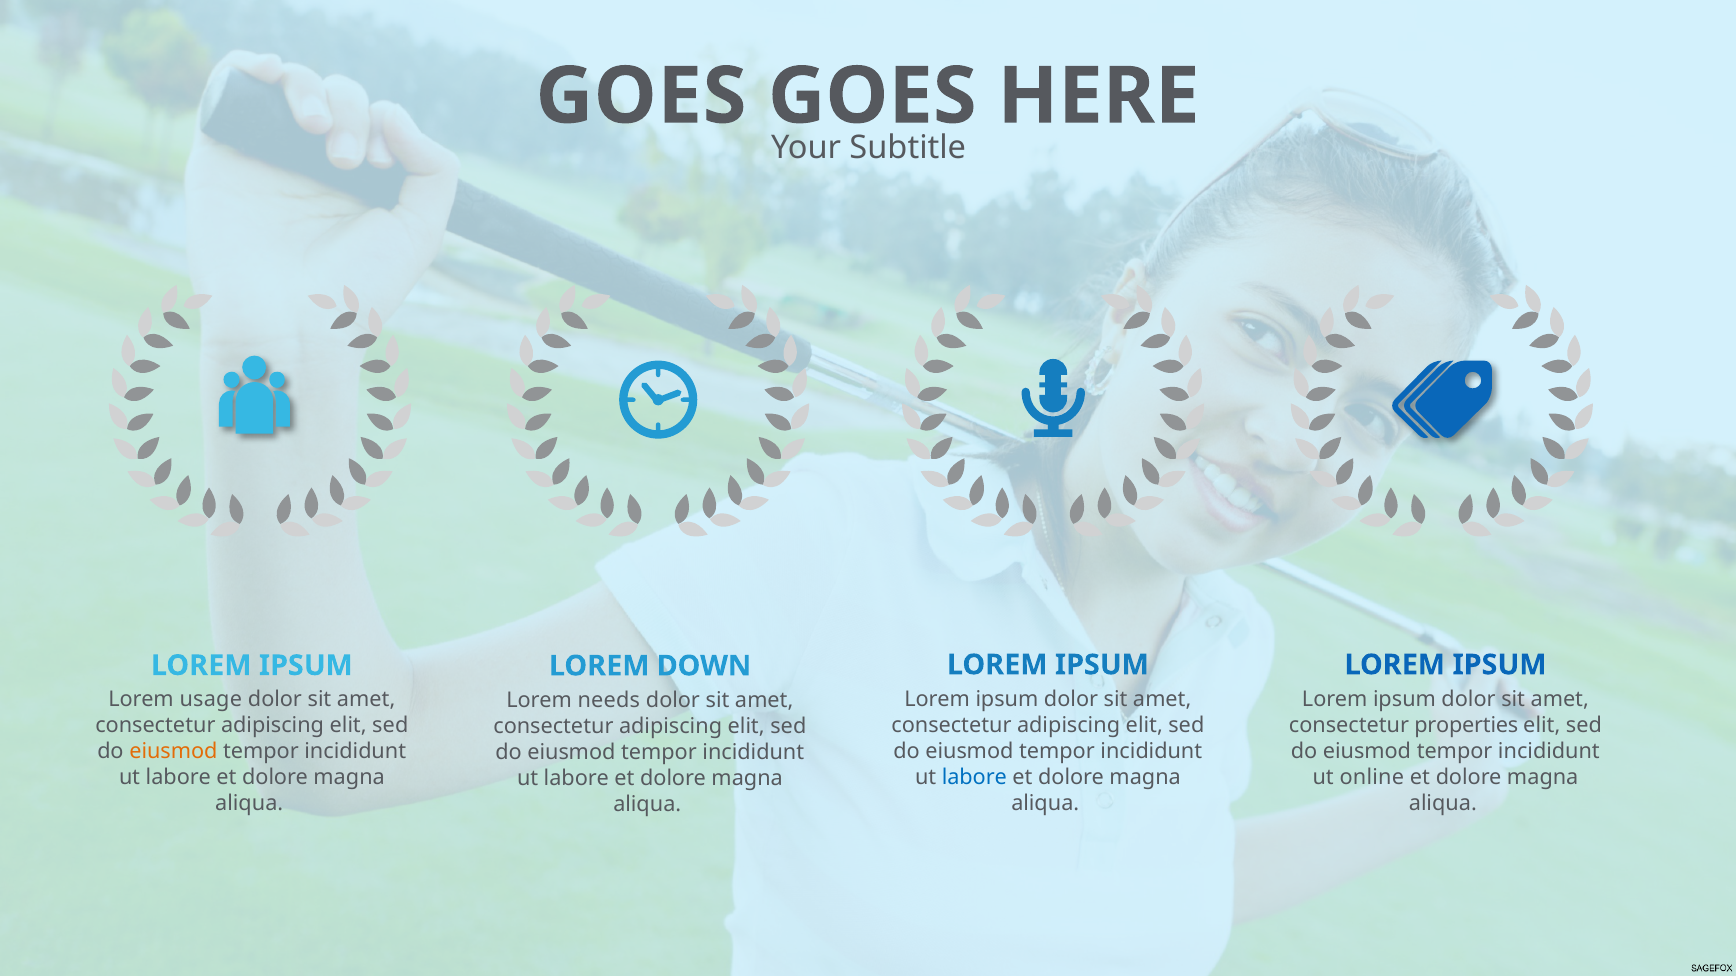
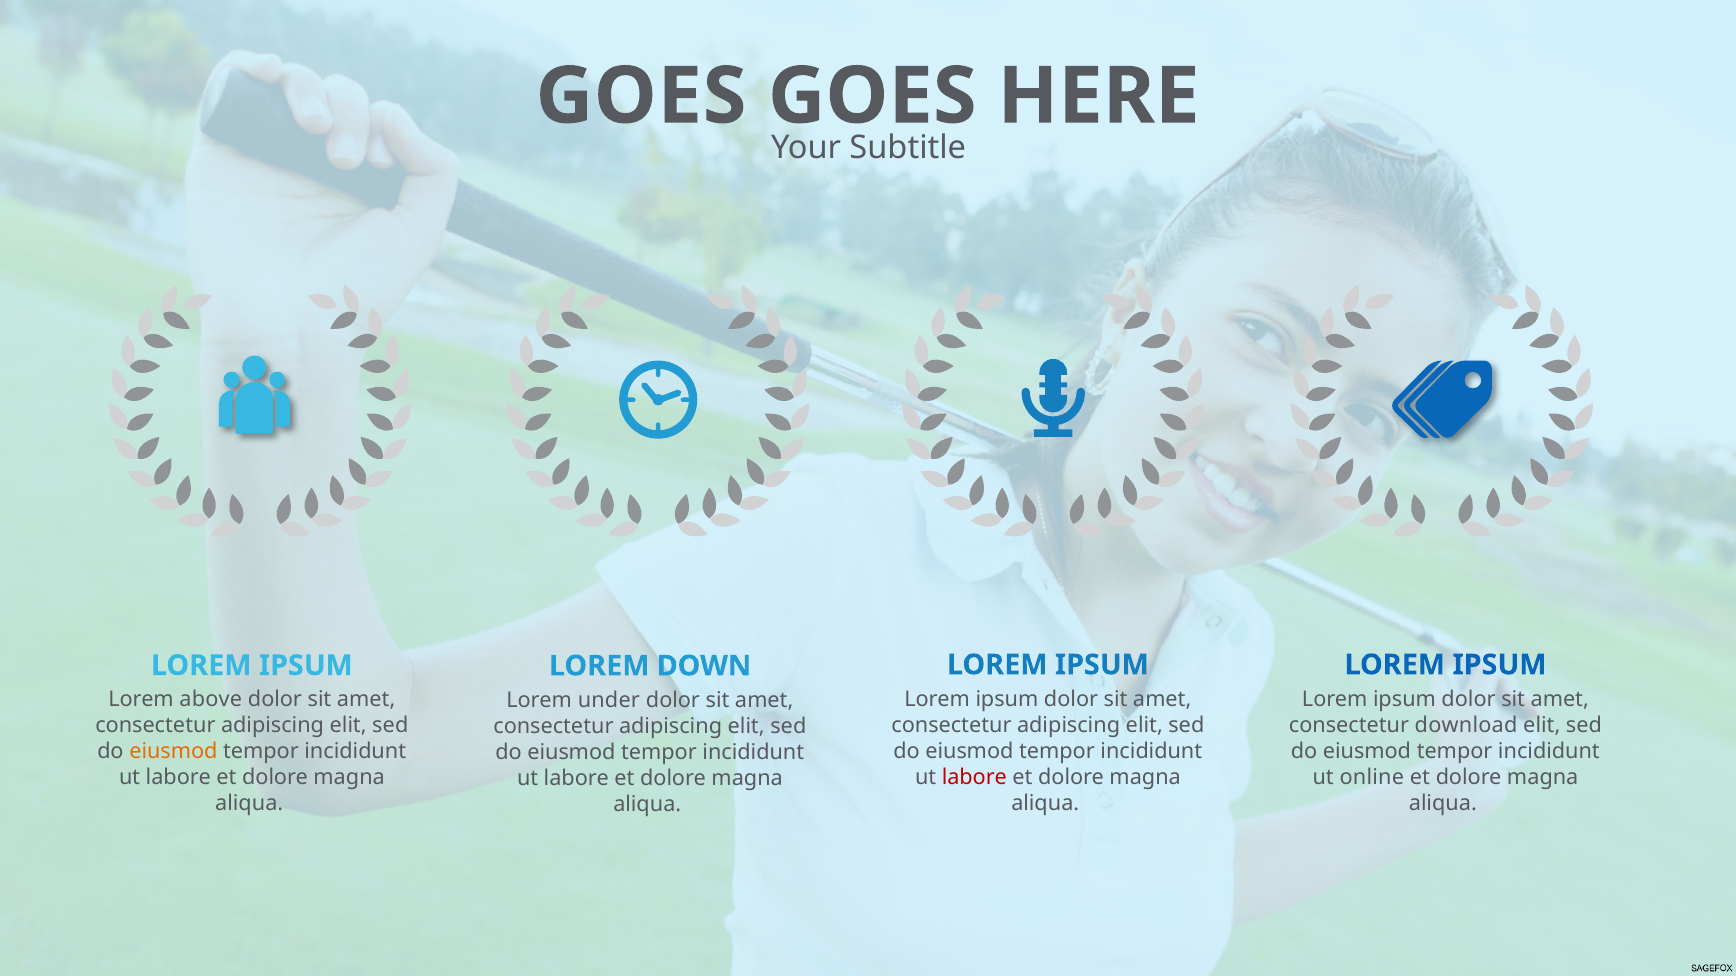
usage: usage -> above
needs: needs -> under
properties: properties -> download
labore at (974, 777) colour: blue -> red
